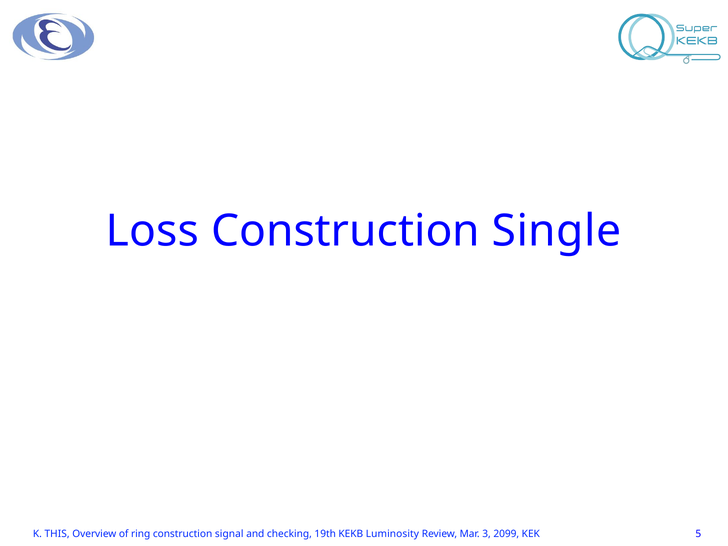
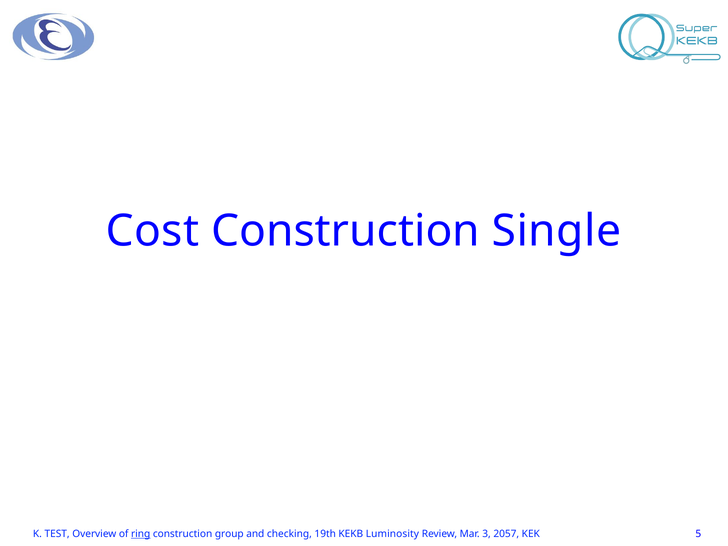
Loss: Loss -> Cost
THIS: THIS -> TEST
ring underline: none -> present
signal: signal -> group
2099: 2099 -> 2057
